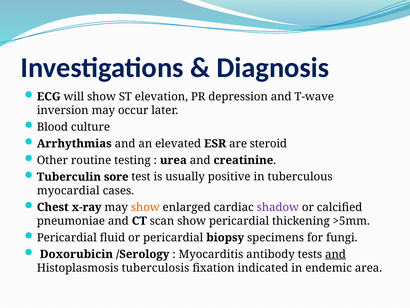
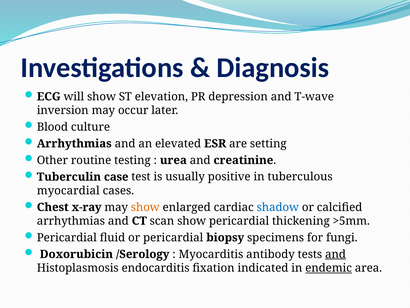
steroid: steroid -> setting
sore: sore -> case
shadow colour: purple -> blue
pneumoniae at (71, 221): pneumoniae -> arrhythmias
tuberculosis: tuberculosis -> endocarditis
endemic underline: none -> present
